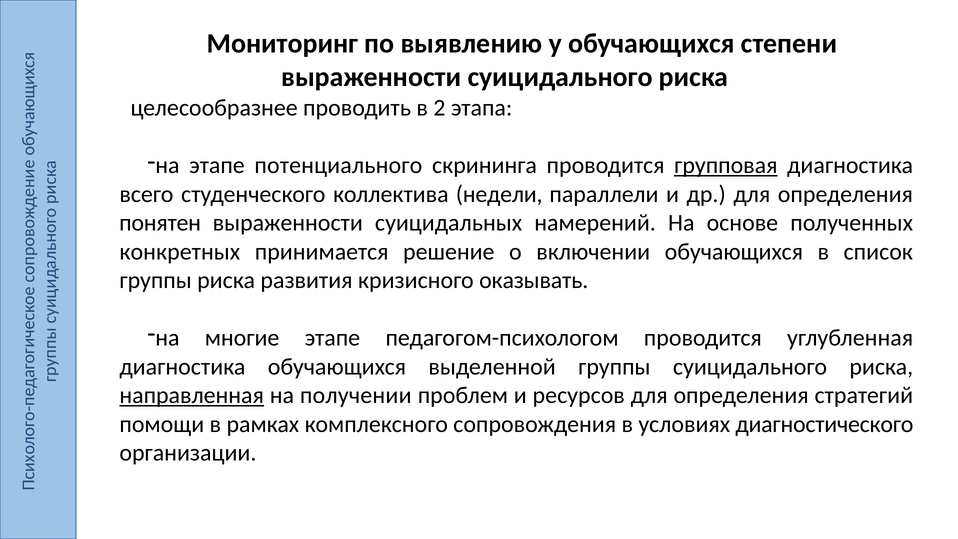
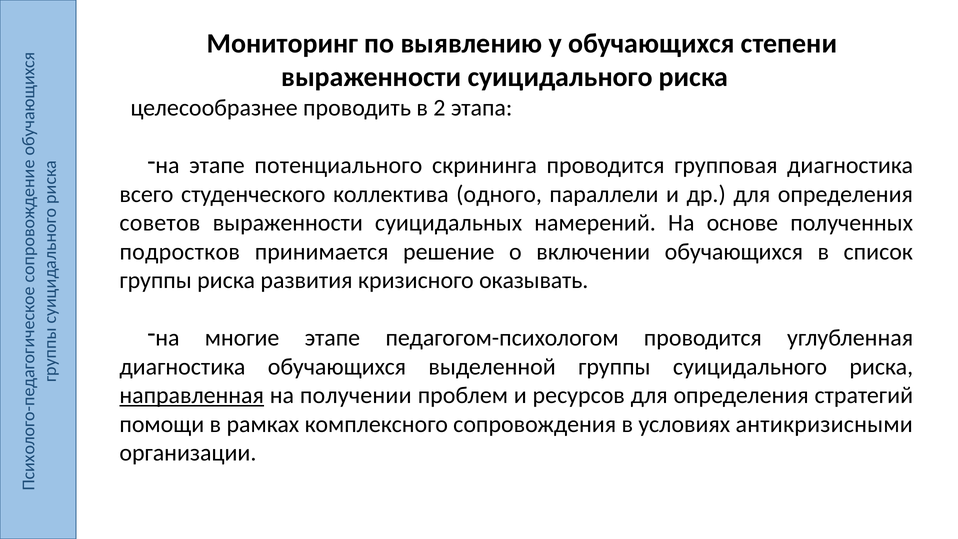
групповая underline: present -> none
недели: недели -> одного
понятен: понятен -> советов
конкретных: конкретных -> подростков
диагностического: диагностического -> антикризисными
